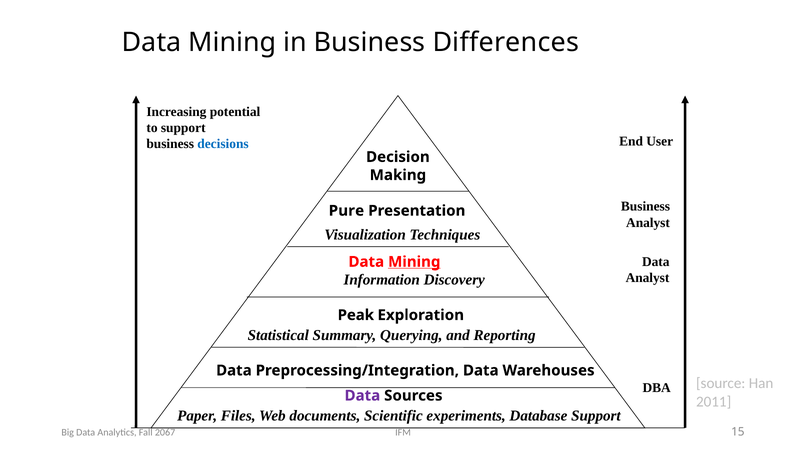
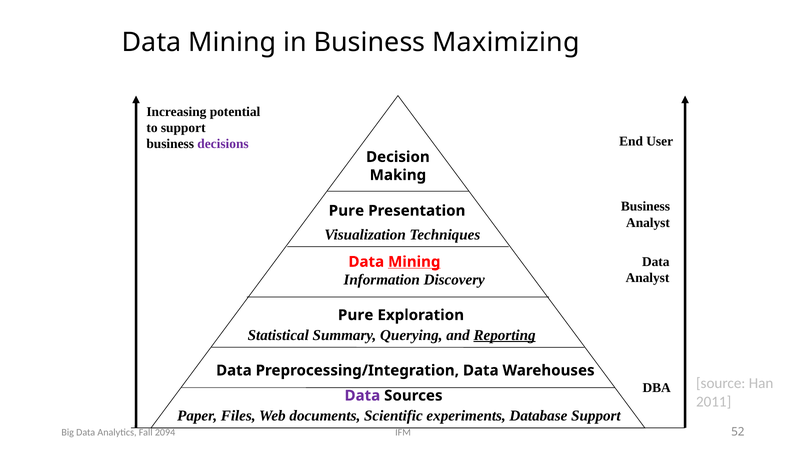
Differences: Differences -> Maximizing
decisions colour: blue -> purple
Peak at (356, 315): Peak -> Pure
Reporting underline: none -> present
15: 15 -> 52
2067: 2067 -> 2094
